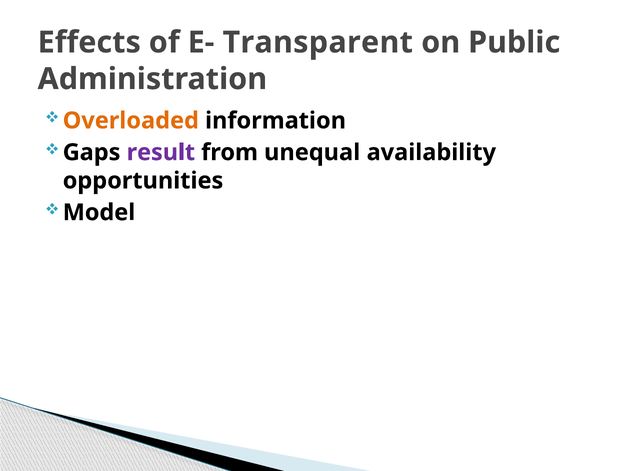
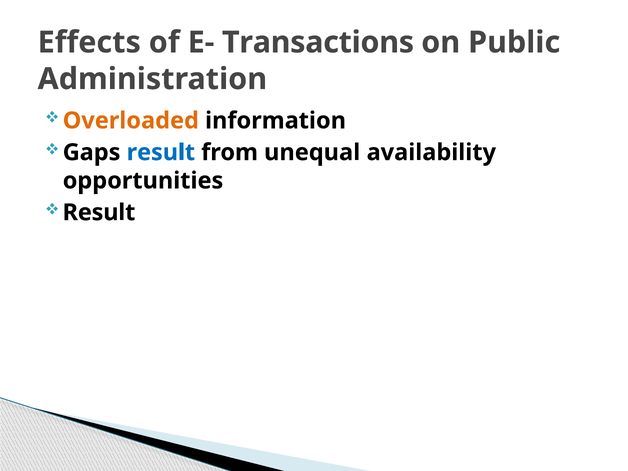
Transparent: Transparent -> Transactions
result at (161, 152) colour: purple -> blue
Model at (99, 212): Model -> Result
